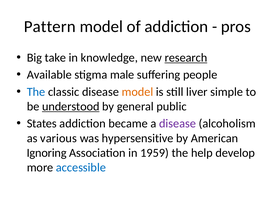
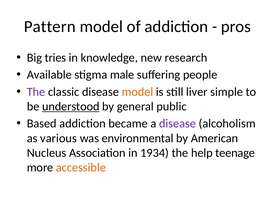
take: take -> tries
research underline: present -> none
The at (36, 92) colour: blue -> purple
States: States -> Based
hypersensitive: hypersensitive -> environmental
Ignoring: Ignoring -> Nucleus
1959: 1959 -> 1934
develop: develop -> teenage
accessible colour: blue -> orange
